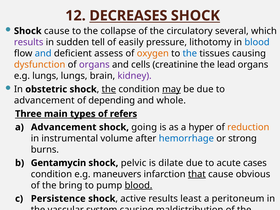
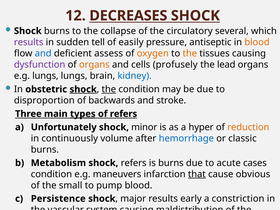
Shock cause: cause -> burns
lithotomy: lithotomy -> antiseptic
blood at (257, 42) colour: blue -> orange
the at (190, 53) colour: blue -> orange
dysfunction colour: orange -> purple
organs at (94, 65) colour: purple -> orange
creatinine: creatinine -> profusely
kidney colour: purple -> blue
shock at (83, 89) underline: none -> present
may underline: present -> none
advancement at (44, 101): advancement -> disproportion
depending: depending -> backwards
whole: whole -> stroke
a Advancement: Advancement -> Unfortunately
going: going -> minor
instrumental: instrumental -> continuously
strong: strong -> classic
Gentamycin: Gentamycin -> Metabolism
shock pelvic: pelvic -> refers
is dilate: dilate -> burns
bring: bring -> small
blood at (139, 185) underline: present -> none
active: active -> major
least: least -> early
peritoneum: peritoneum -> constriction
